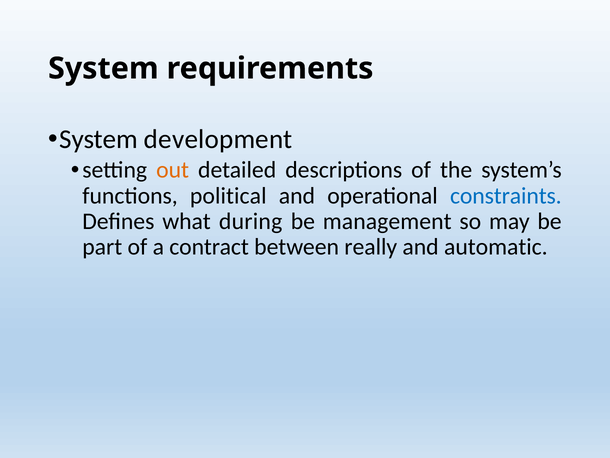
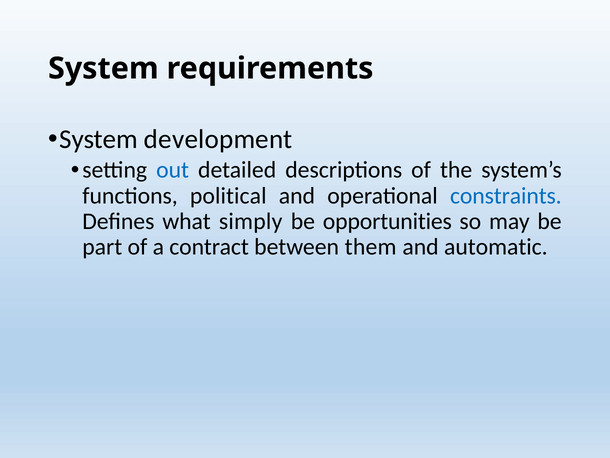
out colour: orange -> blue
during: during -> simply
management: management -> opportunities
really: really -> them
